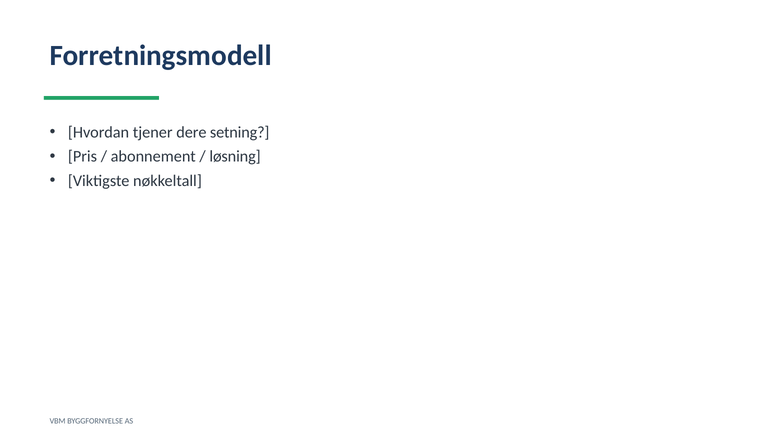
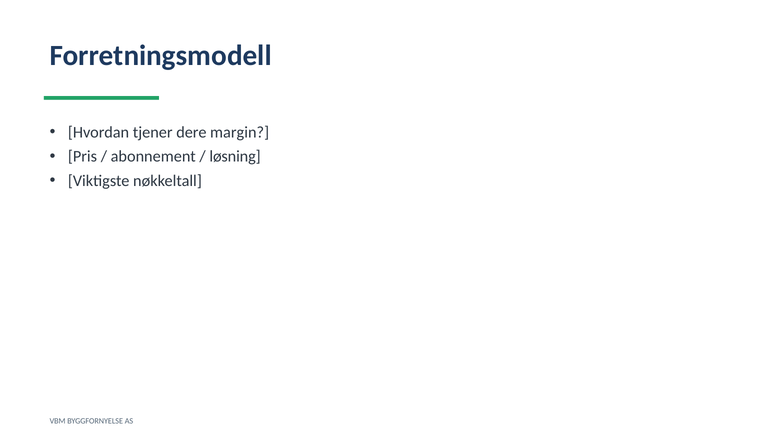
setning: setning -> margin
